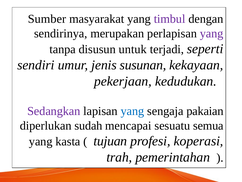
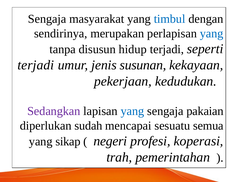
Sumber at (47, 19): Sumber -> Sengaja
timbul colour: purple -> blue
yang at (212, 33) colour: purple -> blue
untuk: untuk -> hidup
sendiri at (36, 65): sendiri -> terjadi
kasta: kasta -> sikap
tujuan: tujuan -> negeri
